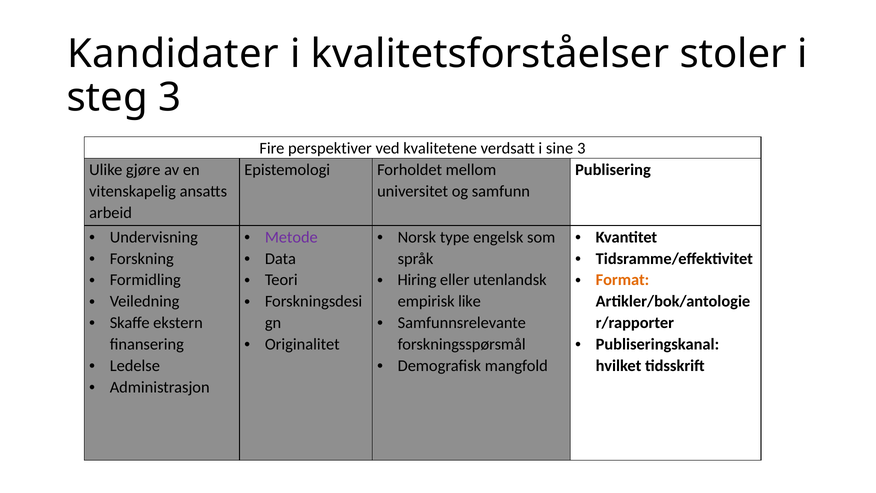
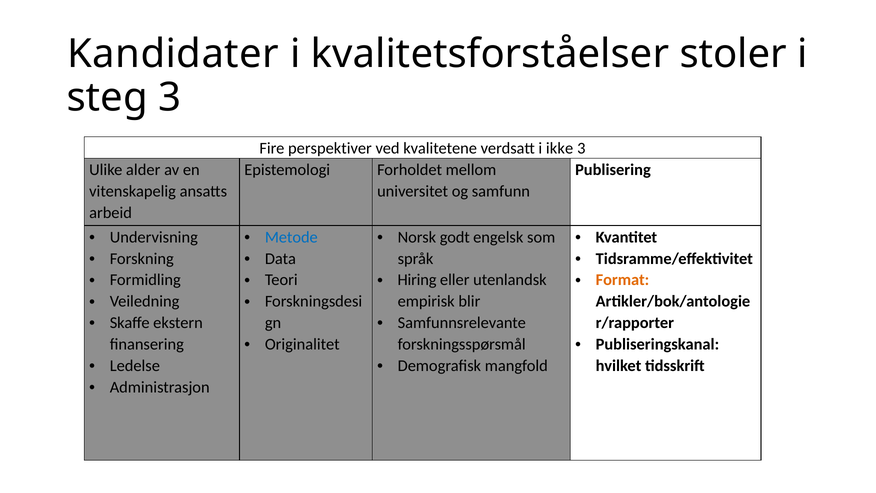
sine: sine -> ikke
gjøre: gjøre -> alder
Metode colour: purple -> blue
type: type -> godt
like: like -> blir
